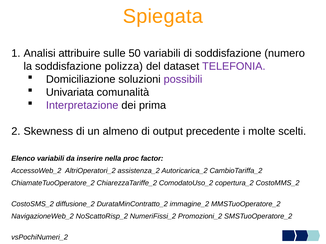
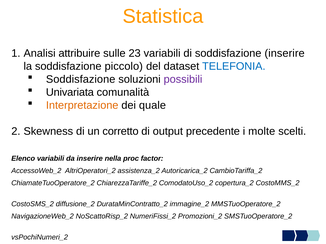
Spiegata: Spiegata -> Statistica
50: 50 -> 23
soddisfazione numero: numero -> inserire
polizza: polizza -> piccolo
TELEFONIA colour: purple -> blue
Domiciliazione at (81, 79): Domiciliazione -> Soddisfazione
Interpretazione colour: purple -> orange
prima: prima -> quale
almeno: almeno -> corretto
